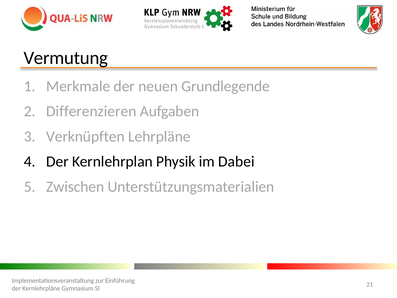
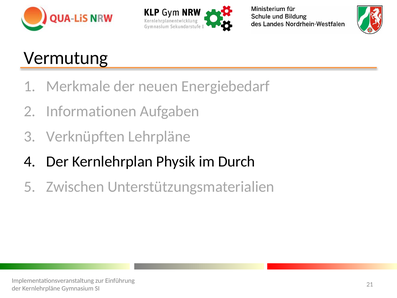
Grundlegende: Grundlegende -> Energiebedarf
Differenzieren: Differenzieren -> Informationen
Dabei: Dabei -> Durch
